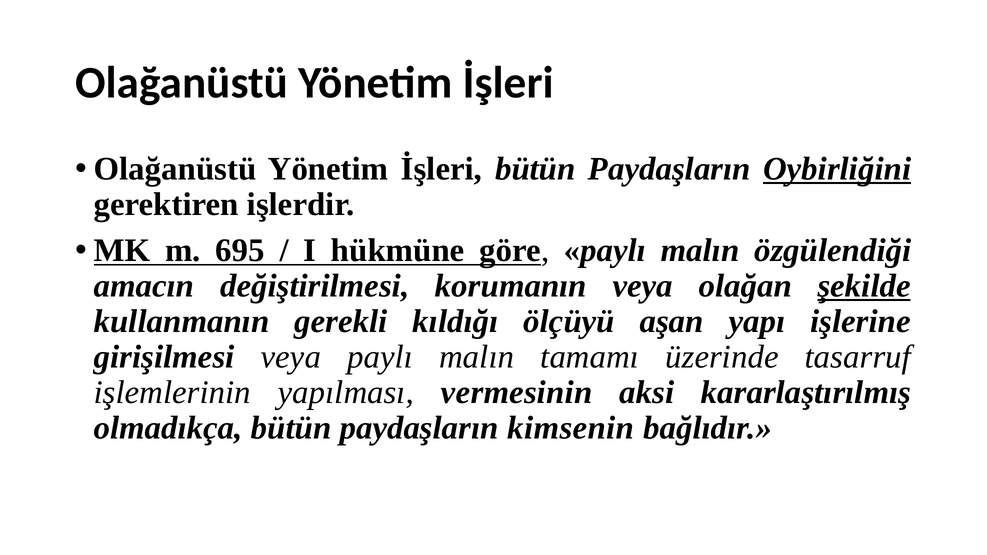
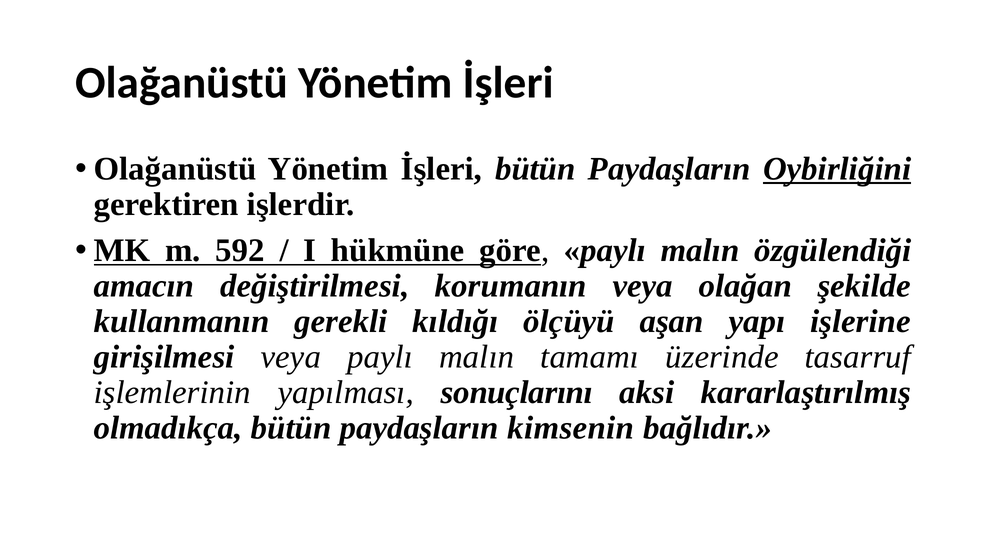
695: 695 -> 592
şekilde underline: present -> none
vermesinin: vermesinin -> sonuçlarını
